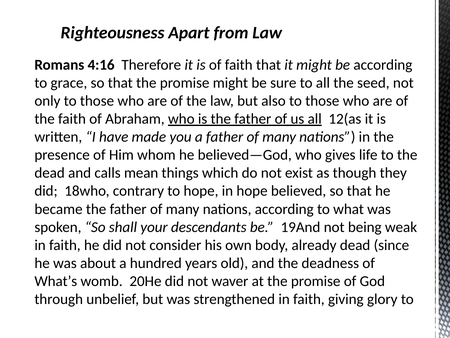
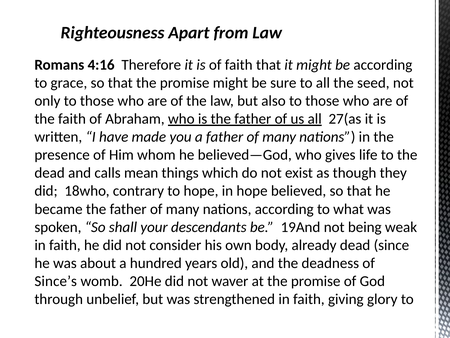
12(as: 12(as -> 27(as
What’s: What’s -> Since’s
